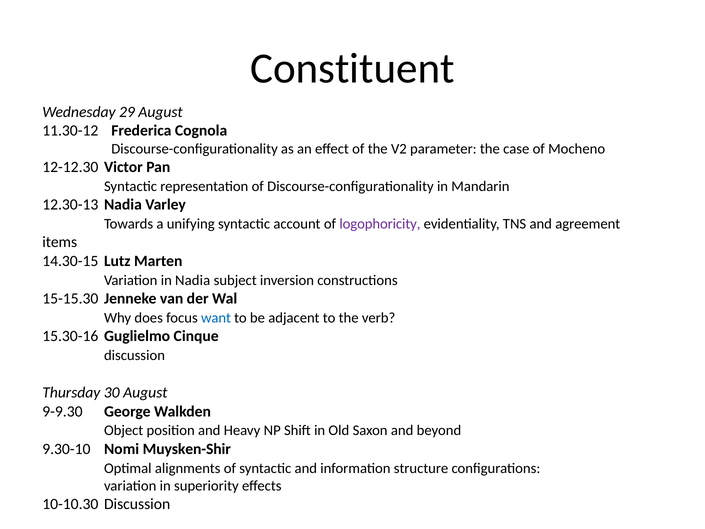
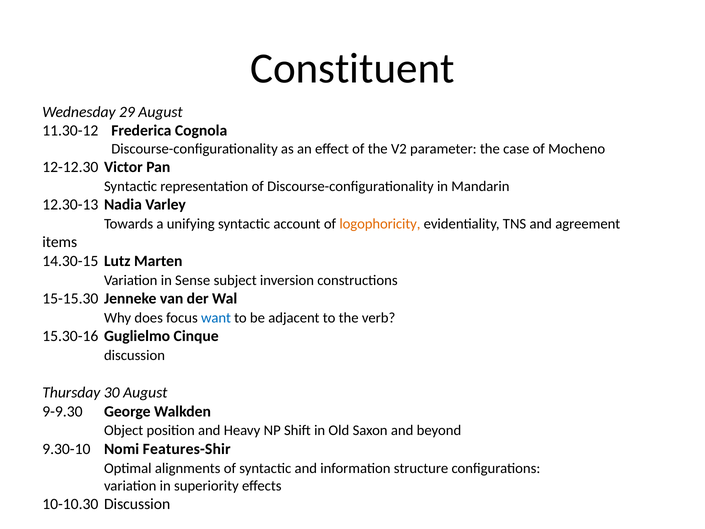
logophoricity colour: purple -> orange
in Nadia: Nadia -> Sense
Muysken-Shir: Muysken-Shir -> Features-Shir
